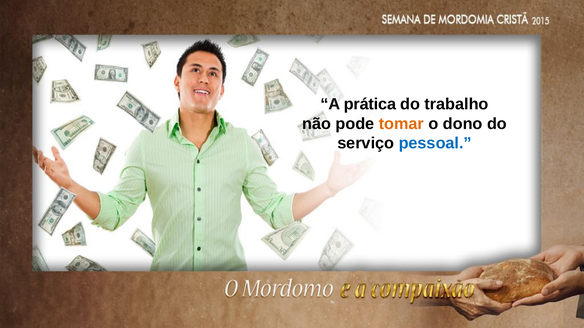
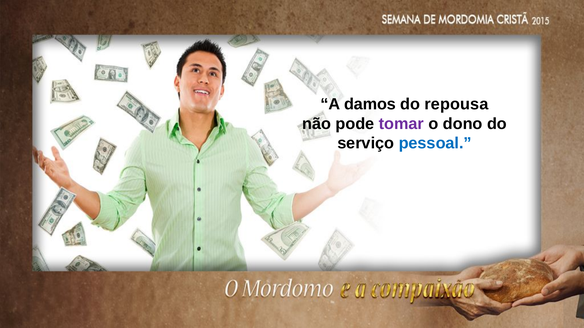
prática: prática -> damos
trabalho: trabalho -> repousa
tomar colour: orange -> purple
